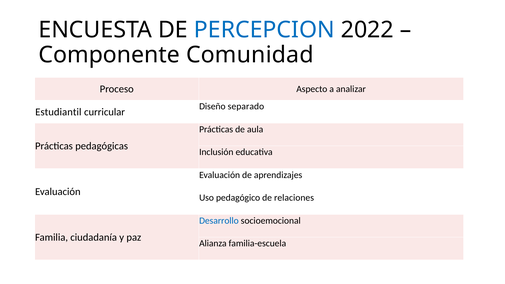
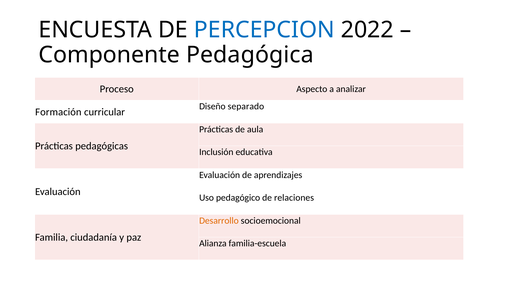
Comunidad: Comunidad -> Pedagógica
Estudiantil: Estudiantil -> Formación
Desarrollo colour: blue -> orange
